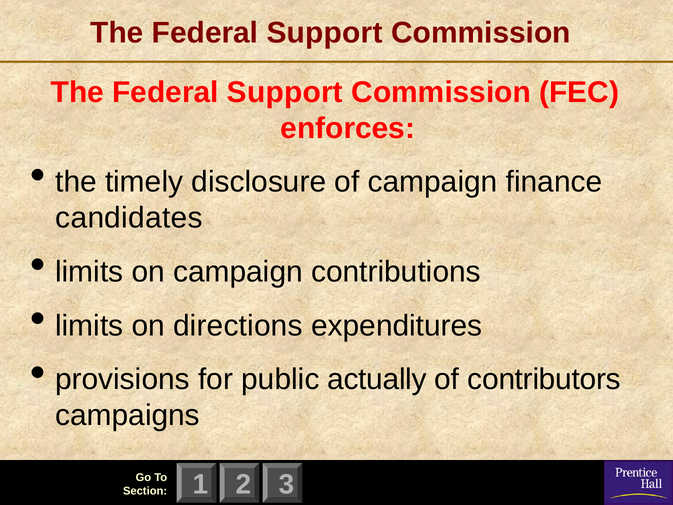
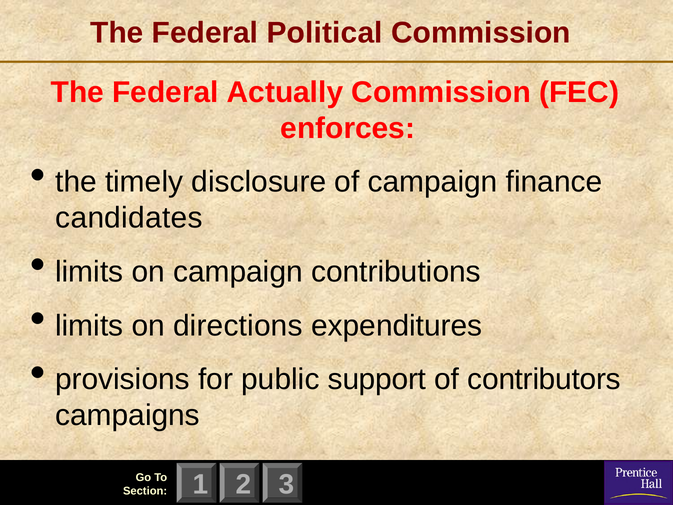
Support at (325, 33): Support -> Political
Support at (285, 92): Support -> Actually
actually: actually -> support
